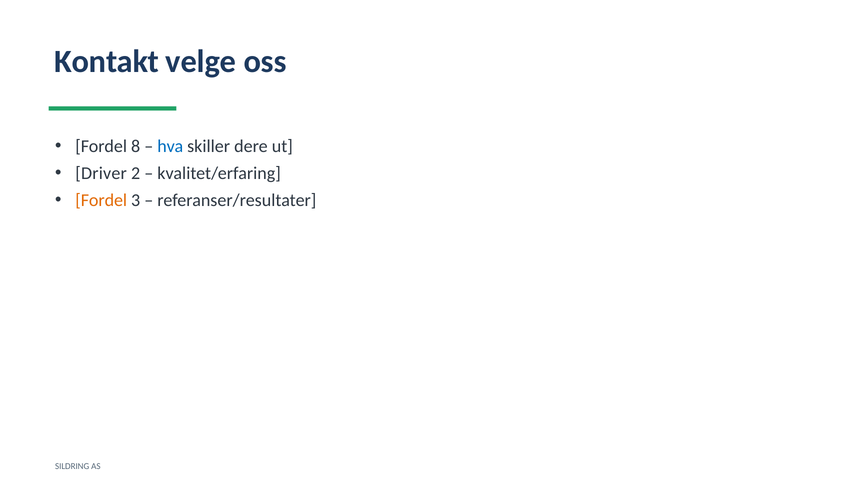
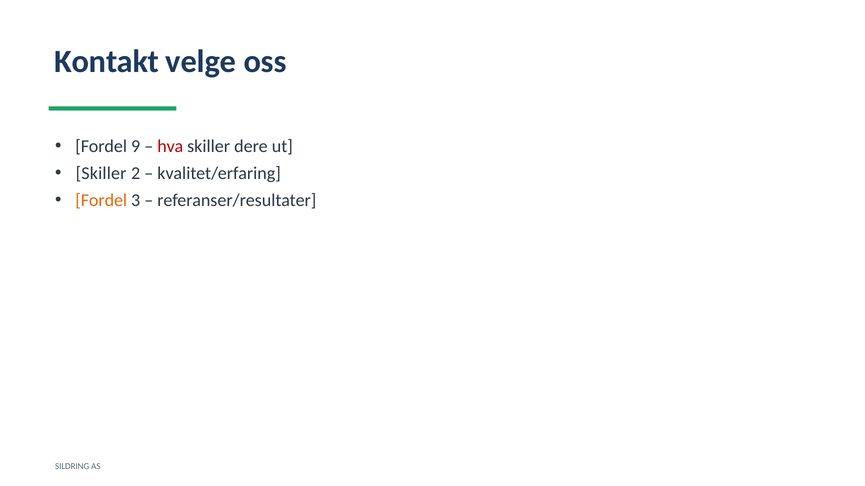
8: 8 -> 9
hva colour: blue -> red
Driver at (101, 174): Driver -> Skiller
